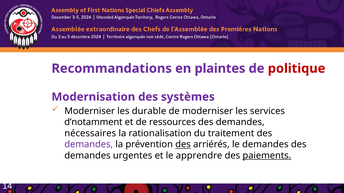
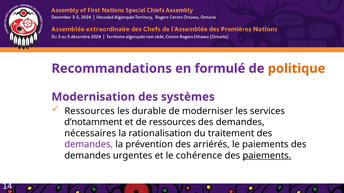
plaintes: plaintes -> formulé
politique colour: red -> orange
Moderniser at (90, 111): Moderniser -> Ressources
des at (183, 145) underline: present -> none
le demandes: demandes -> paiements
apprendre: apprendre -> cohérence
